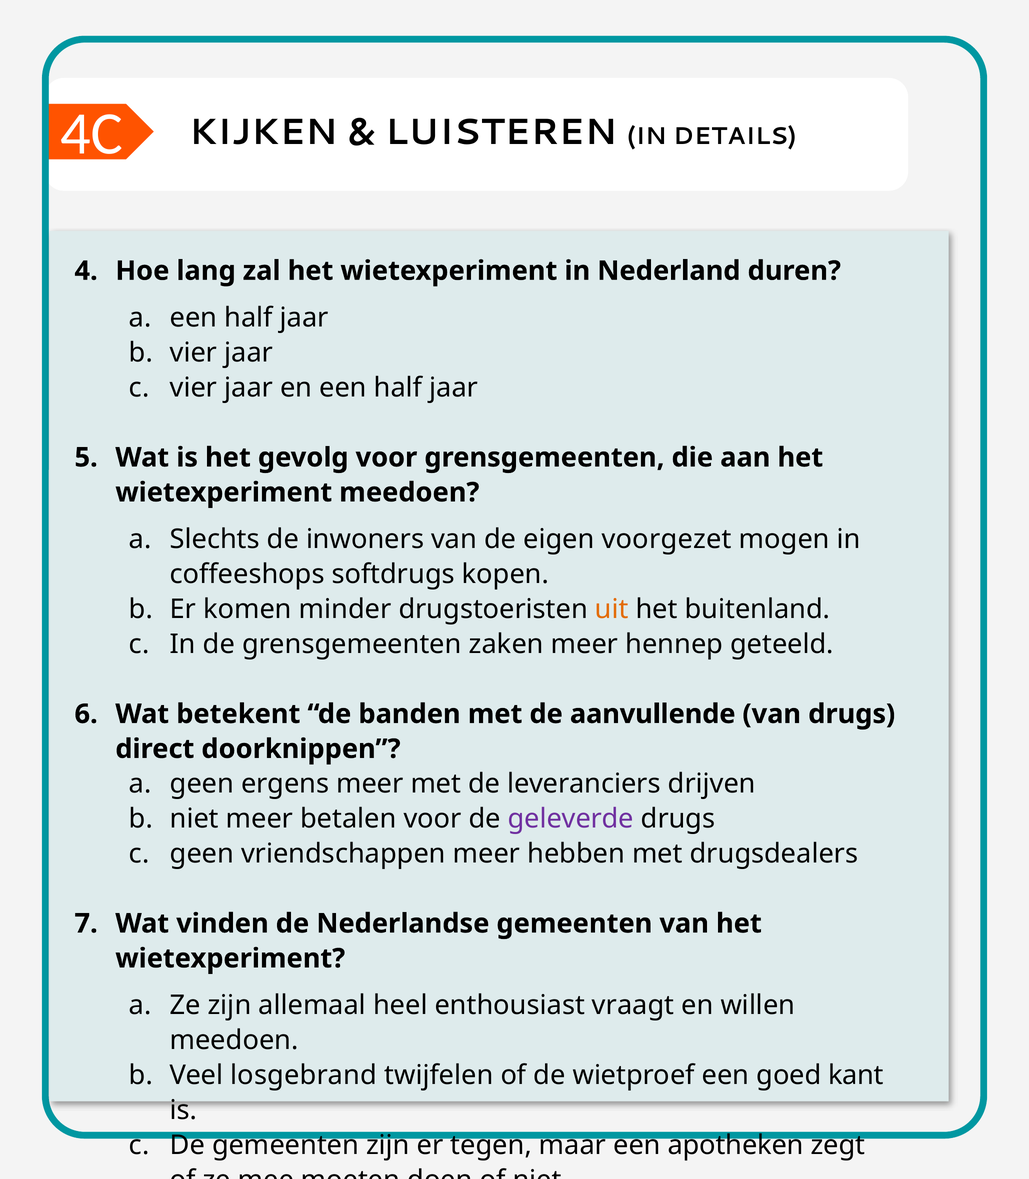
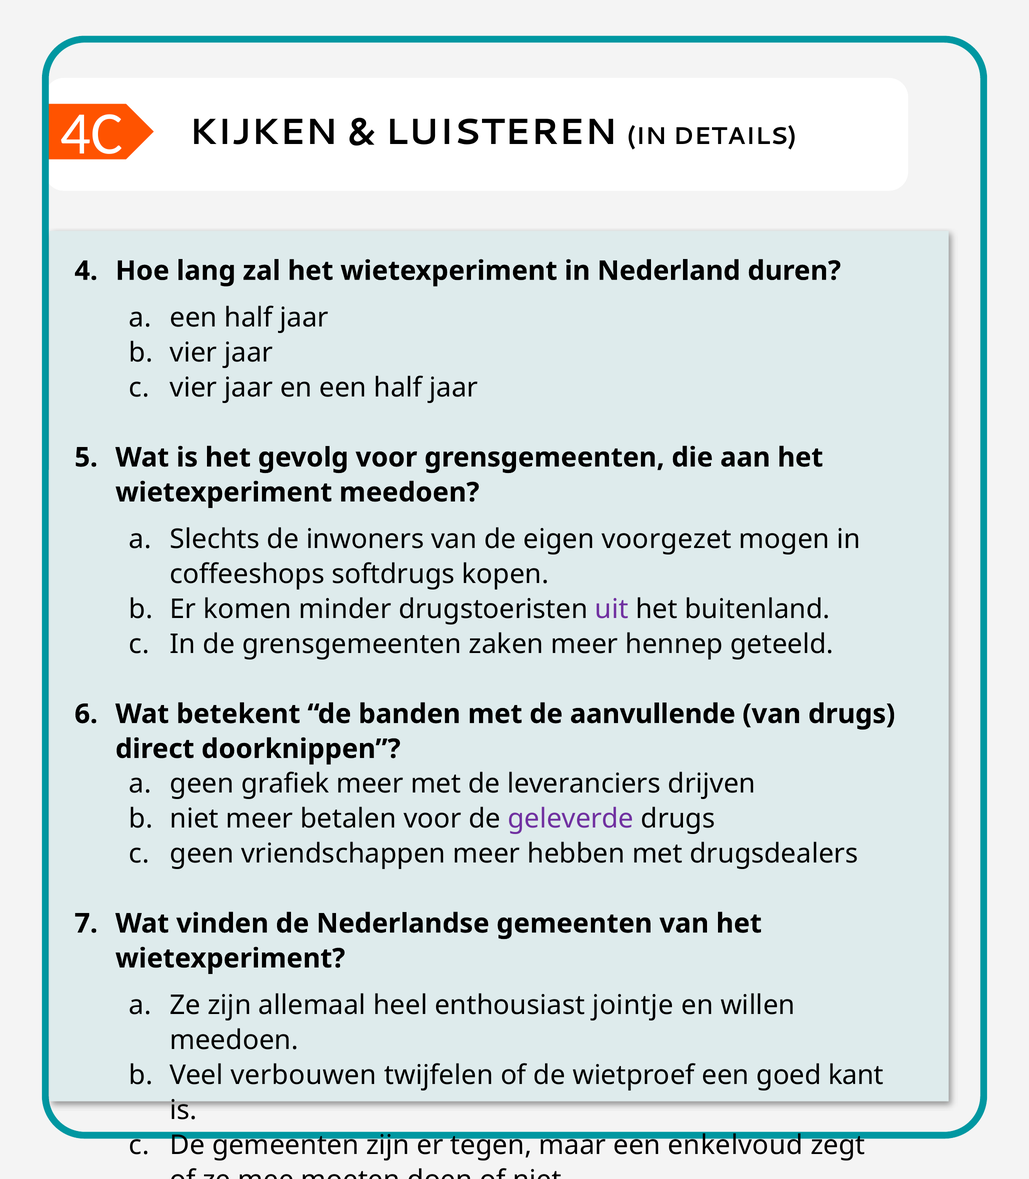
uit colour: orange -> purple
ergens: ergens -> grafiek
vraagt: vraagt -> jointje
losgebrand: losgebrand -> verbouwen
apotheken: apotheken -> enkelvoud
